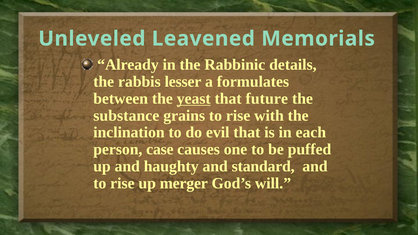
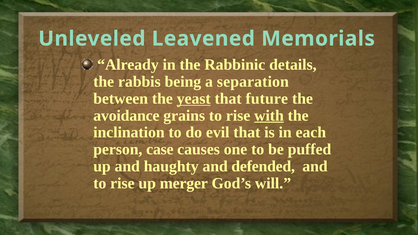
lesser: lesser -> being
formulates: formulates -> separation
substance: substance -> avoidance
with underline: none -> present
standard: standard -> defended
